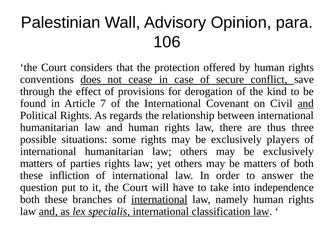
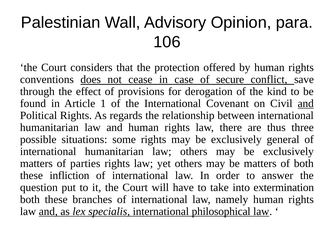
7: 7 -> 1
players: players -> general
independence: independence -> extermination
international at (159, 200) underline: present -> none
classification: classification -> philosophical
